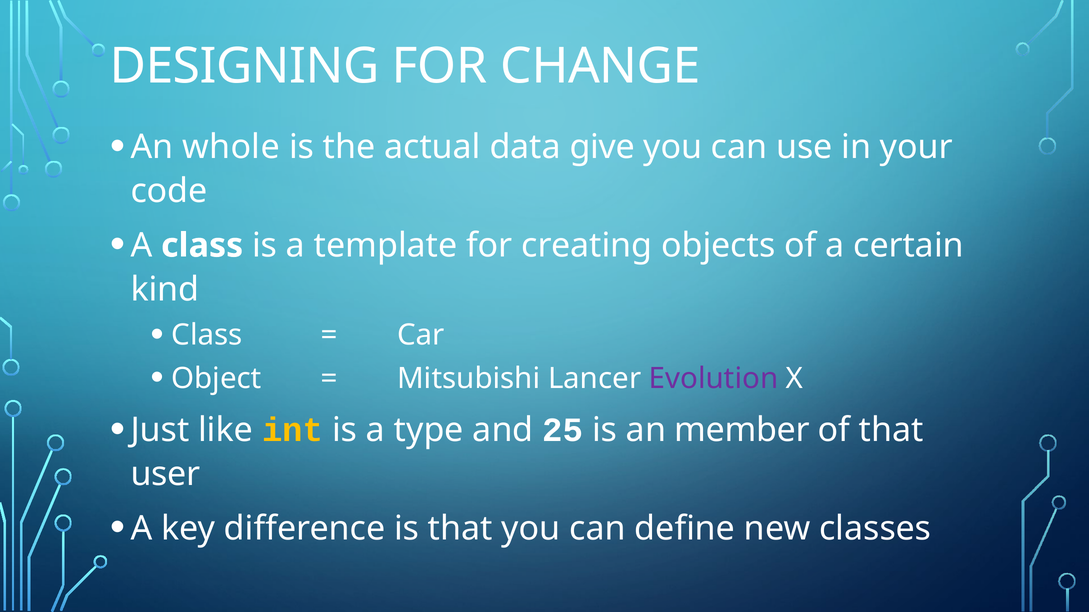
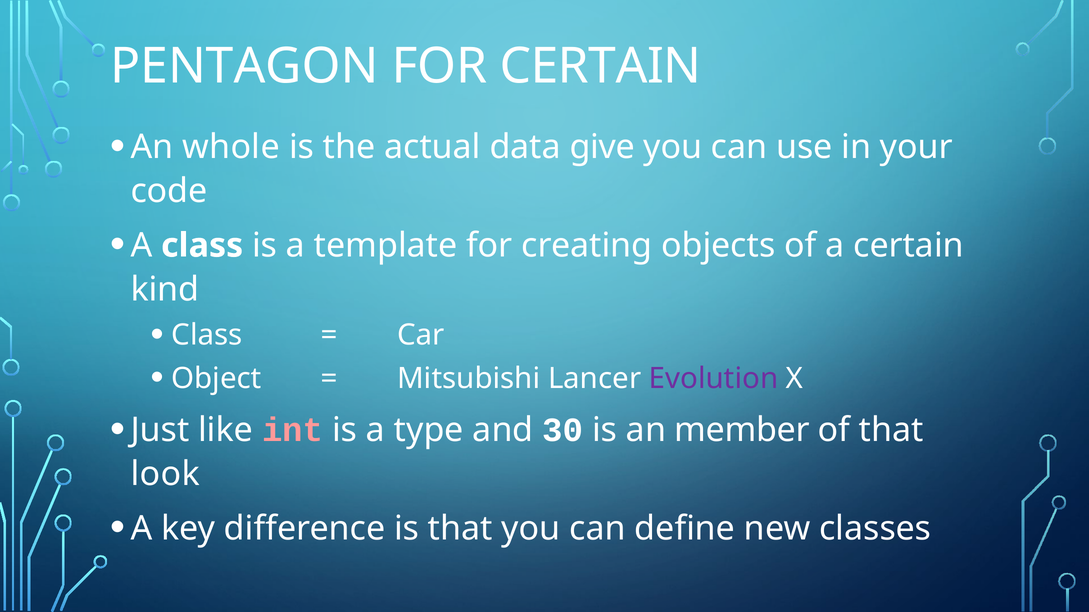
DESIGNING: DESIGNING -> PENTAGON
FOR CHANGE: CHANGE -> CERTAIN
int colour: yellow -> pink
25: 25 -> 30
user: user -> look
